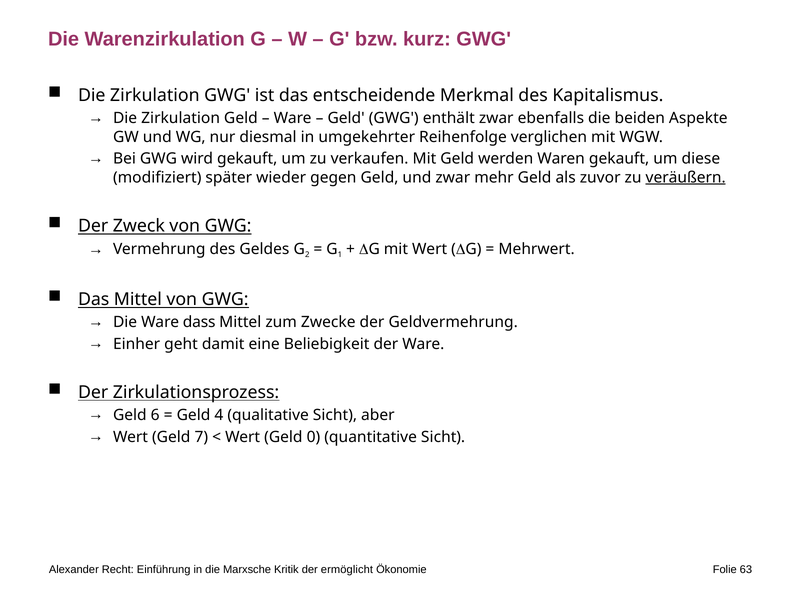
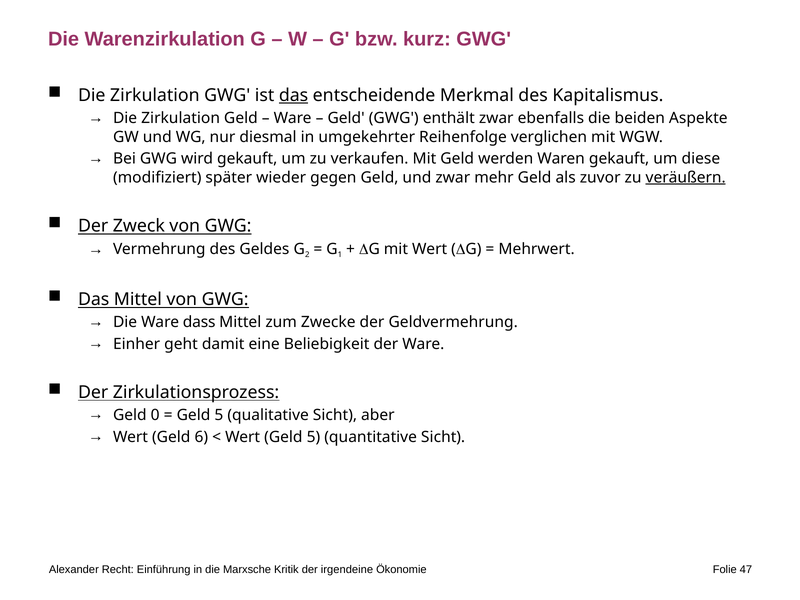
das at (294, 95) underline: none -> present
6: 6 -> 0
4 at (219, 415): 4 -> 5
7: 7 -> 6
Wert Geld 0: 0 -> 5
ermöglicht: ermöglicht -> irgendeine
63: 63 -> 47
